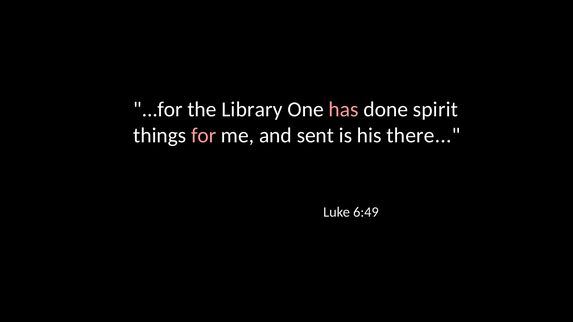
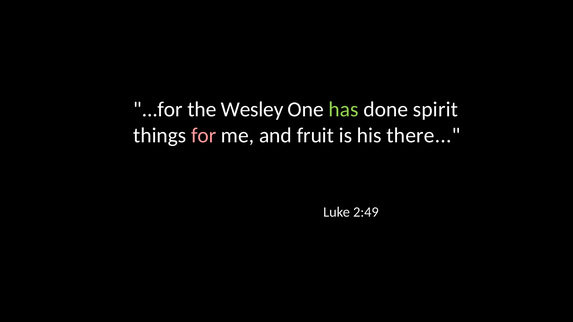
Library: Library -> Wesley
has colour: pink -> light green
sent: sent -> fruit
6:49: 6:49 -> 2:49
